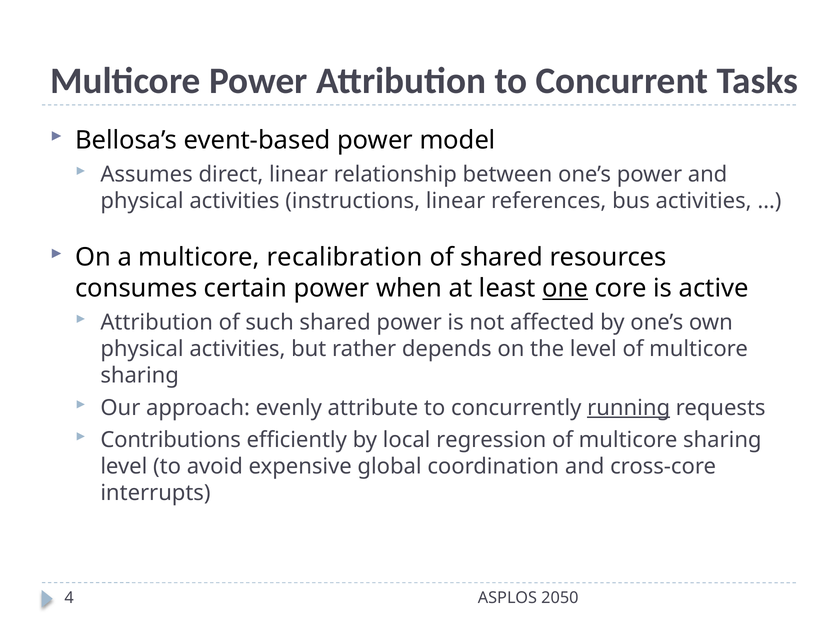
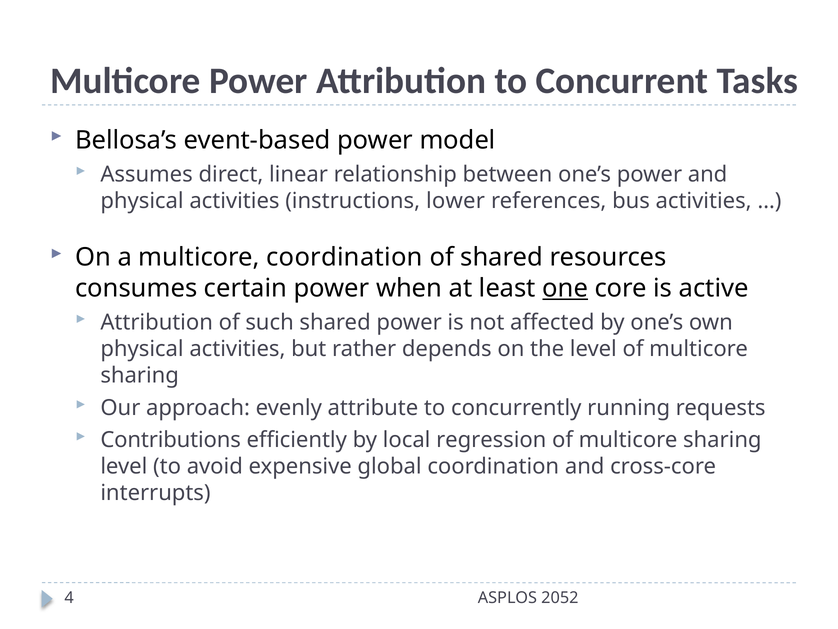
instructions linear: linear -> lower
multicore recalibration: recalibration -> coordination
running underline: present -> none
2050: 2050 -> 2052
